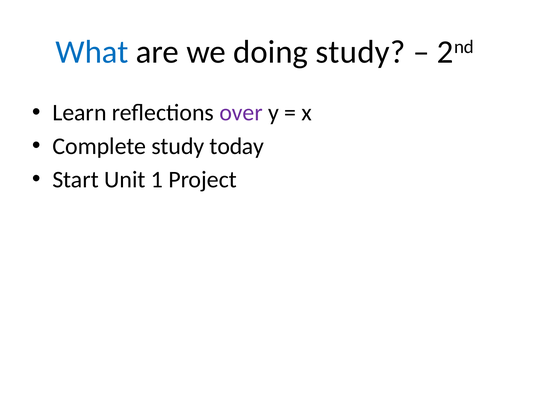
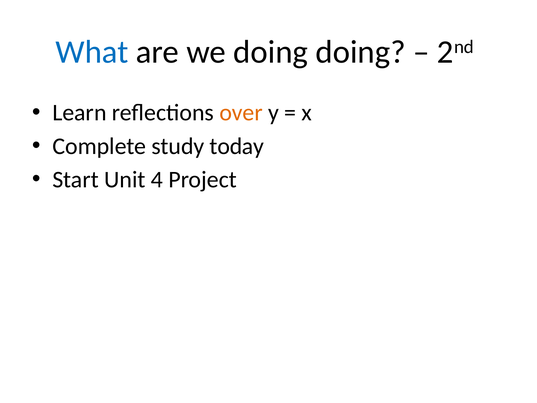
doing study: study -> doing
over colour: purple -> orange
1: 1 -> 4
